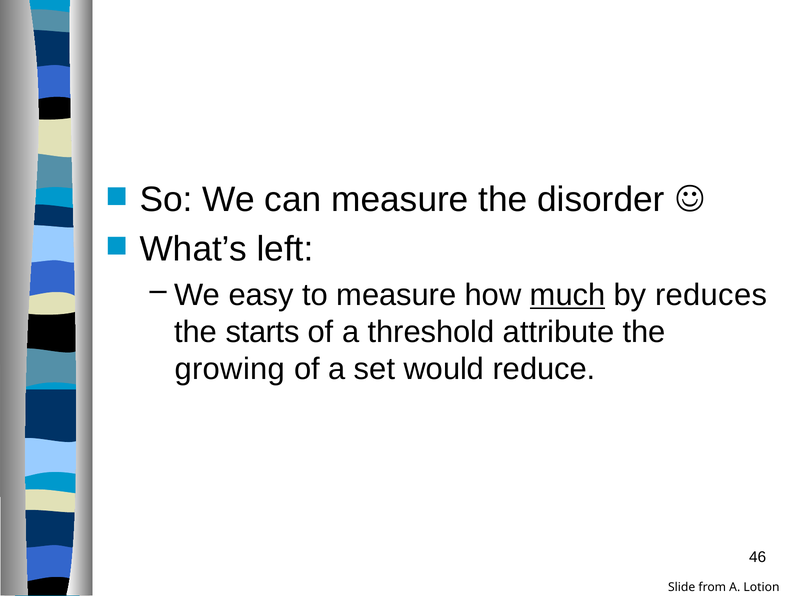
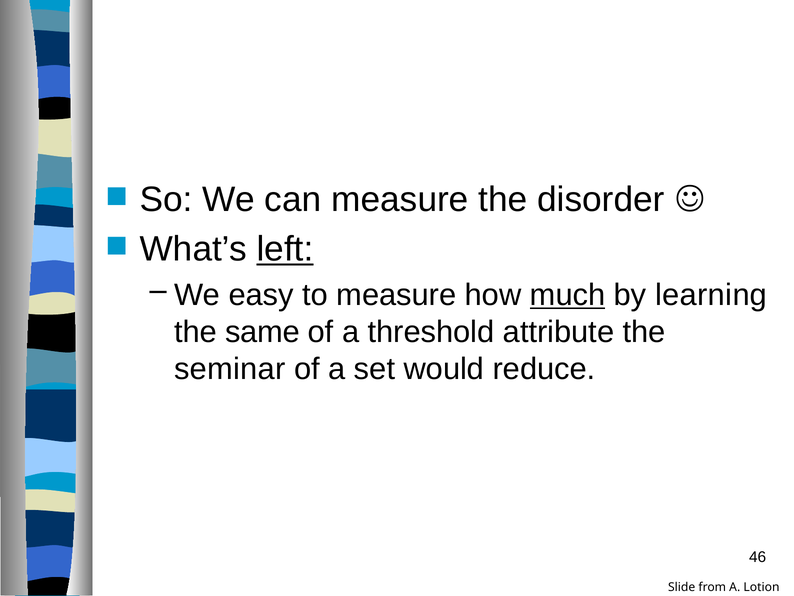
left underline: none -> present
reduces: reduces -> learning
starts: starts -> same
growing: growing -> seminar
